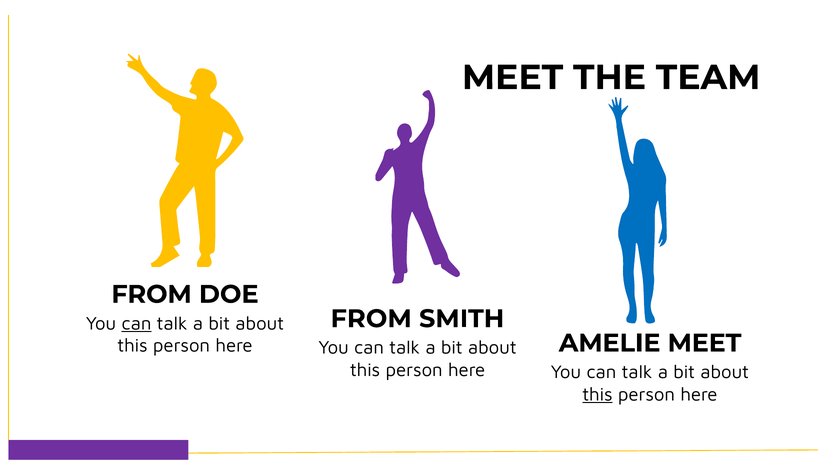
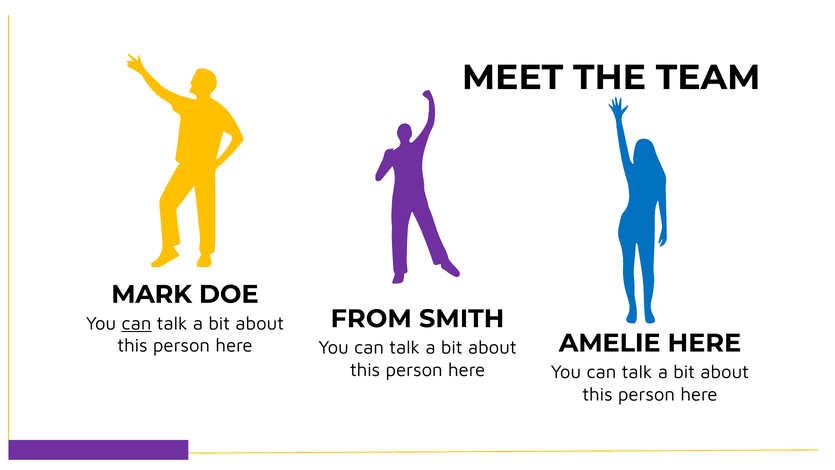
FROM at (152, 294): FROM -> MARK
AMELIE MEET: MEET -> HERE
this at (598, 394) underline: present -> none
